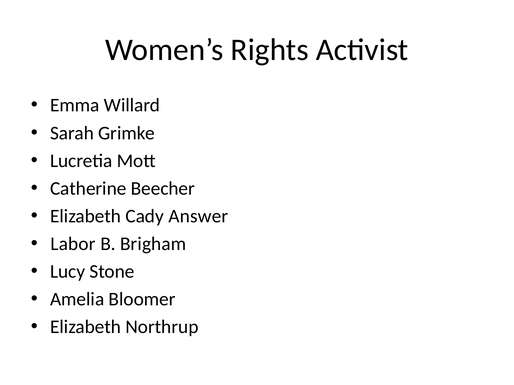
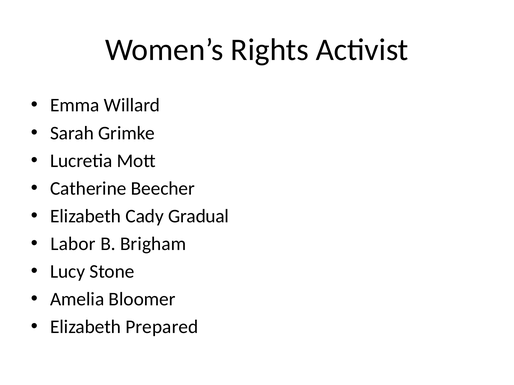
Answer: Answer -> Gradual
Northrup: Northrup -> Prepared
